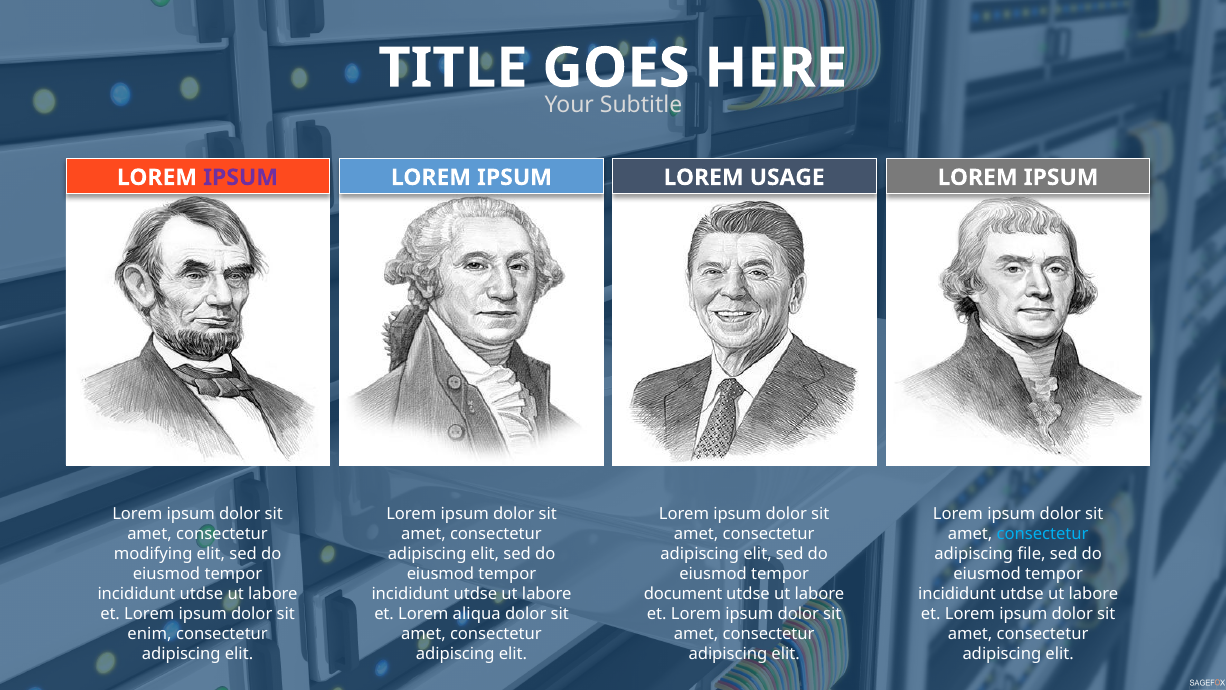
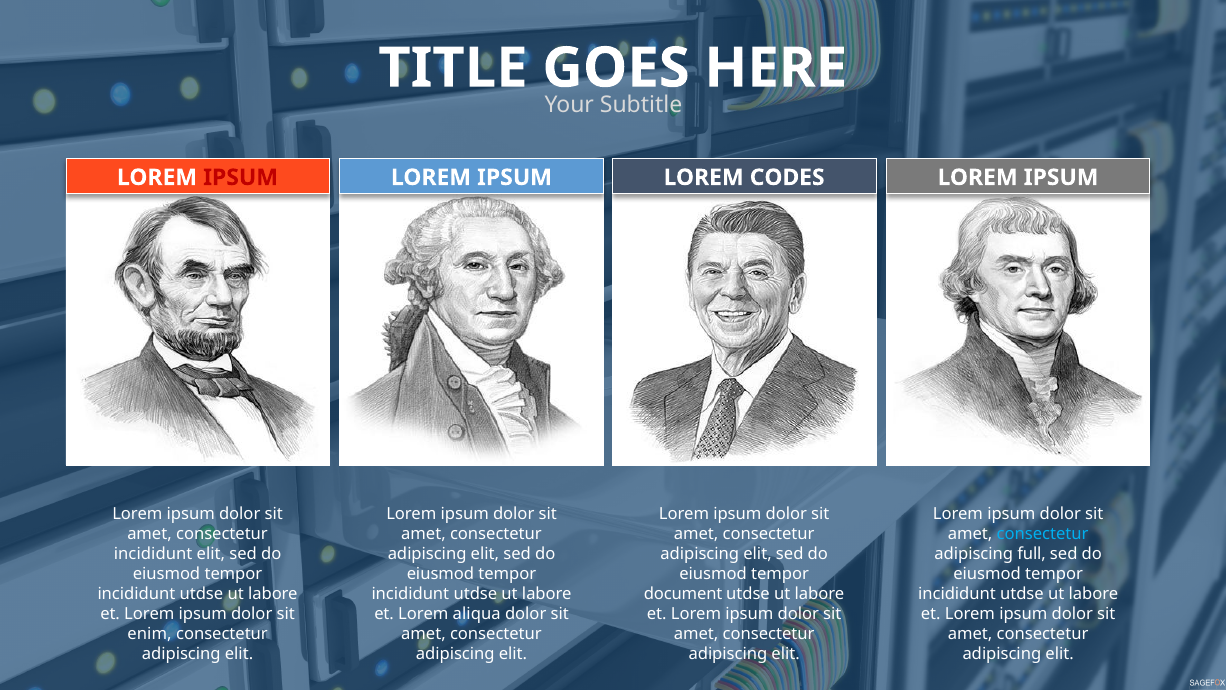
IPSUM at (240, 177) colour: purple -> red
USAGE: USAGE -> CODES
modifying at (153, 554): modifying -> incididunt
file: file -> full
